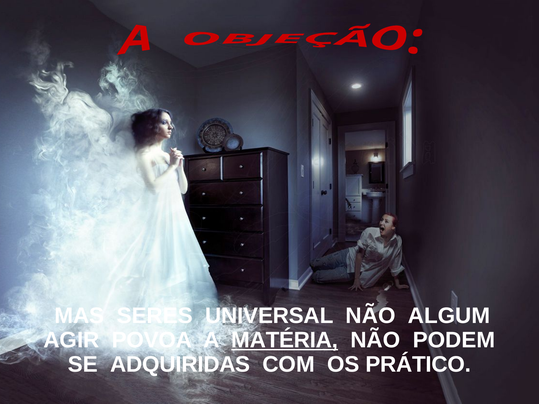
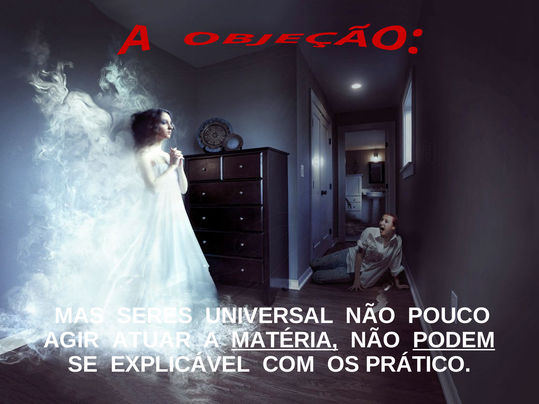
ALGUM: ALGUM -> POUCO
POVOA: POVOA -> ATUAR
PODEM underline: none -> present
ADQUIRIDAS: ADQUIRIDAS -> EXPLICÁVEL
